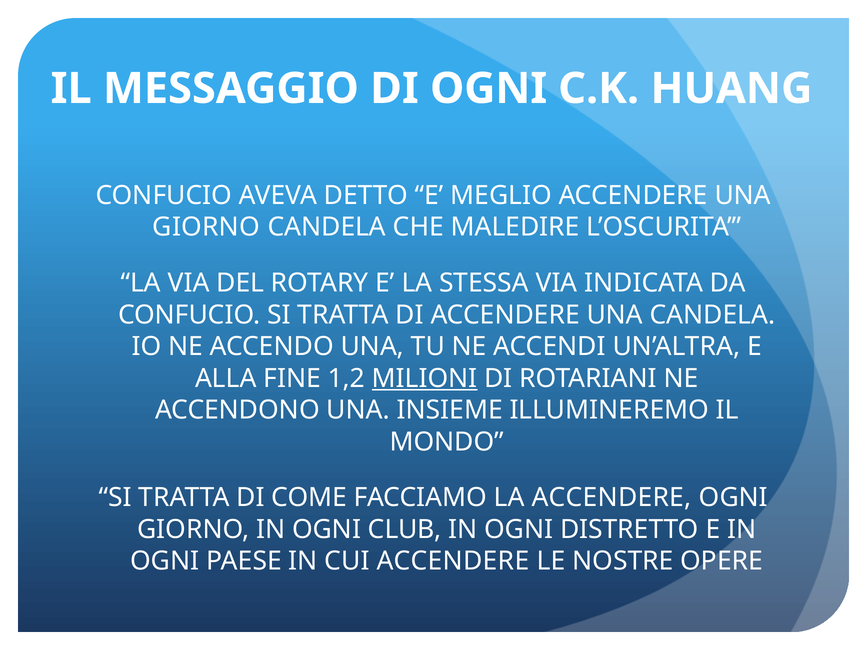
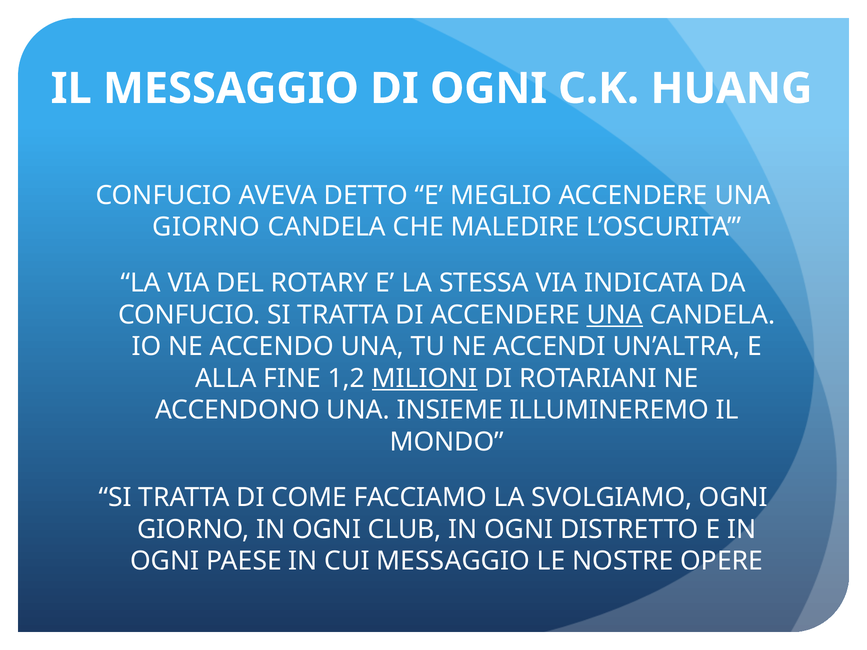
UNA at (615, 315) underline: none -> present
LA ACCENDERE: ACCENDERE -> SVOLGIAMO
CUI ACCENDERE: ACCENDERE -> MESSAGGIO
